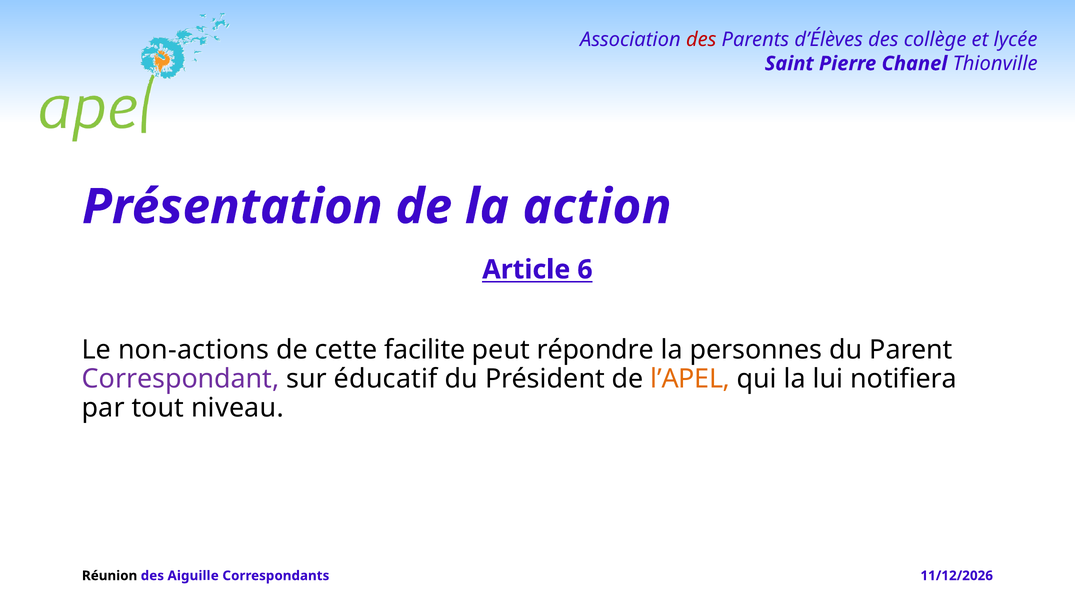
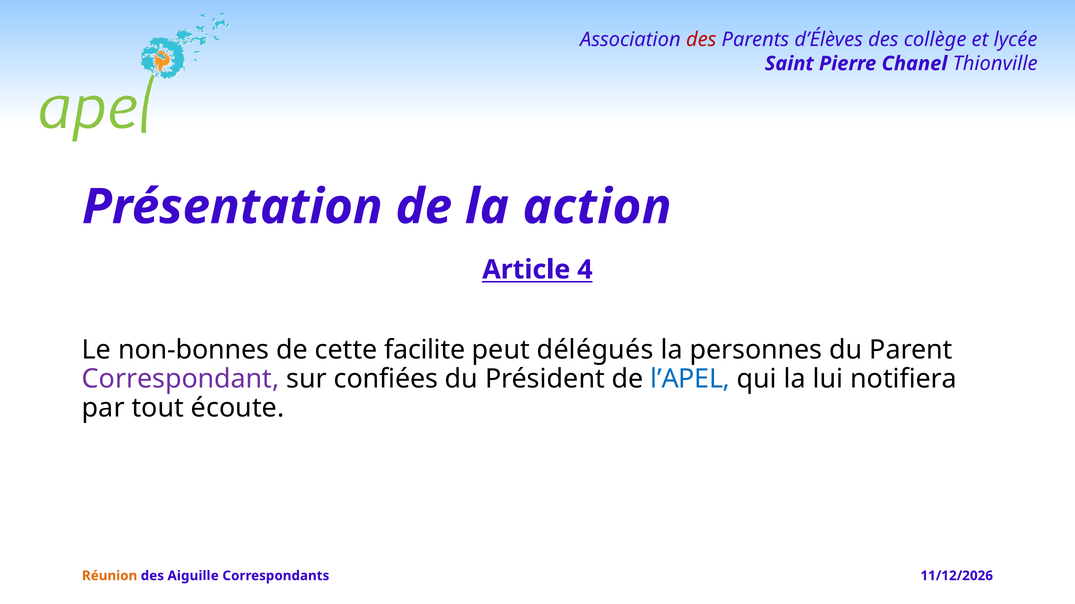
6: 6 -> 4
non-actions: non-actions -> non-bonnes
répondre: répondre -> délégués
éducatif: éducatif -> confiées
l’APEL colour: orange -> blue
niveau: niveau -> écoute
Réunion colour: black -> orange
